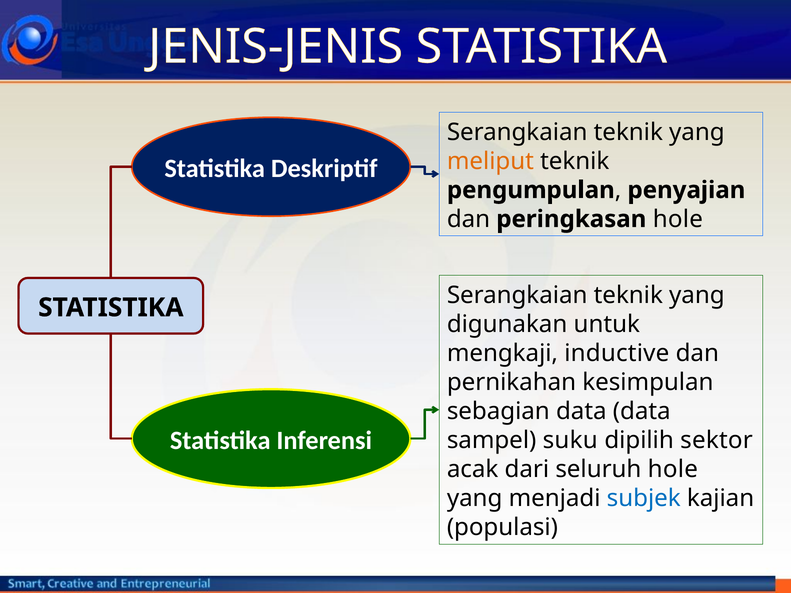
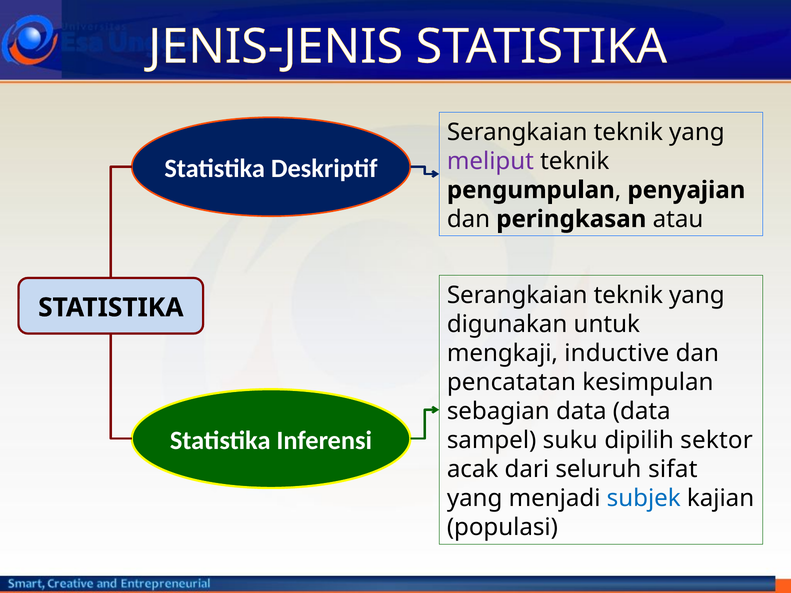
meliput colour: orange -> purple
peringkasan hole: hole -> atau
pernikahan: pernikahan -> pencatatan
seluruh hole: hole -> sifat
